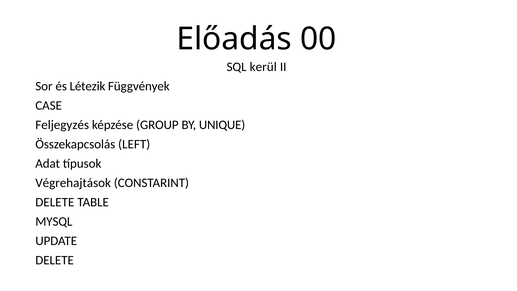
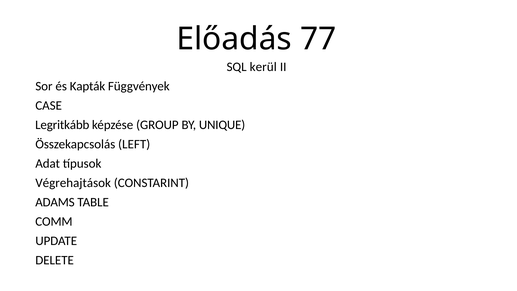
00: 00 -> 77
Létezik: Létezik -> Kapták
Feljegyzés: Feljegyzés -> Legritkább
DELETE at (55, 202): DELETE -> ADAMS
MYSQL: MYSQL -> COMM
